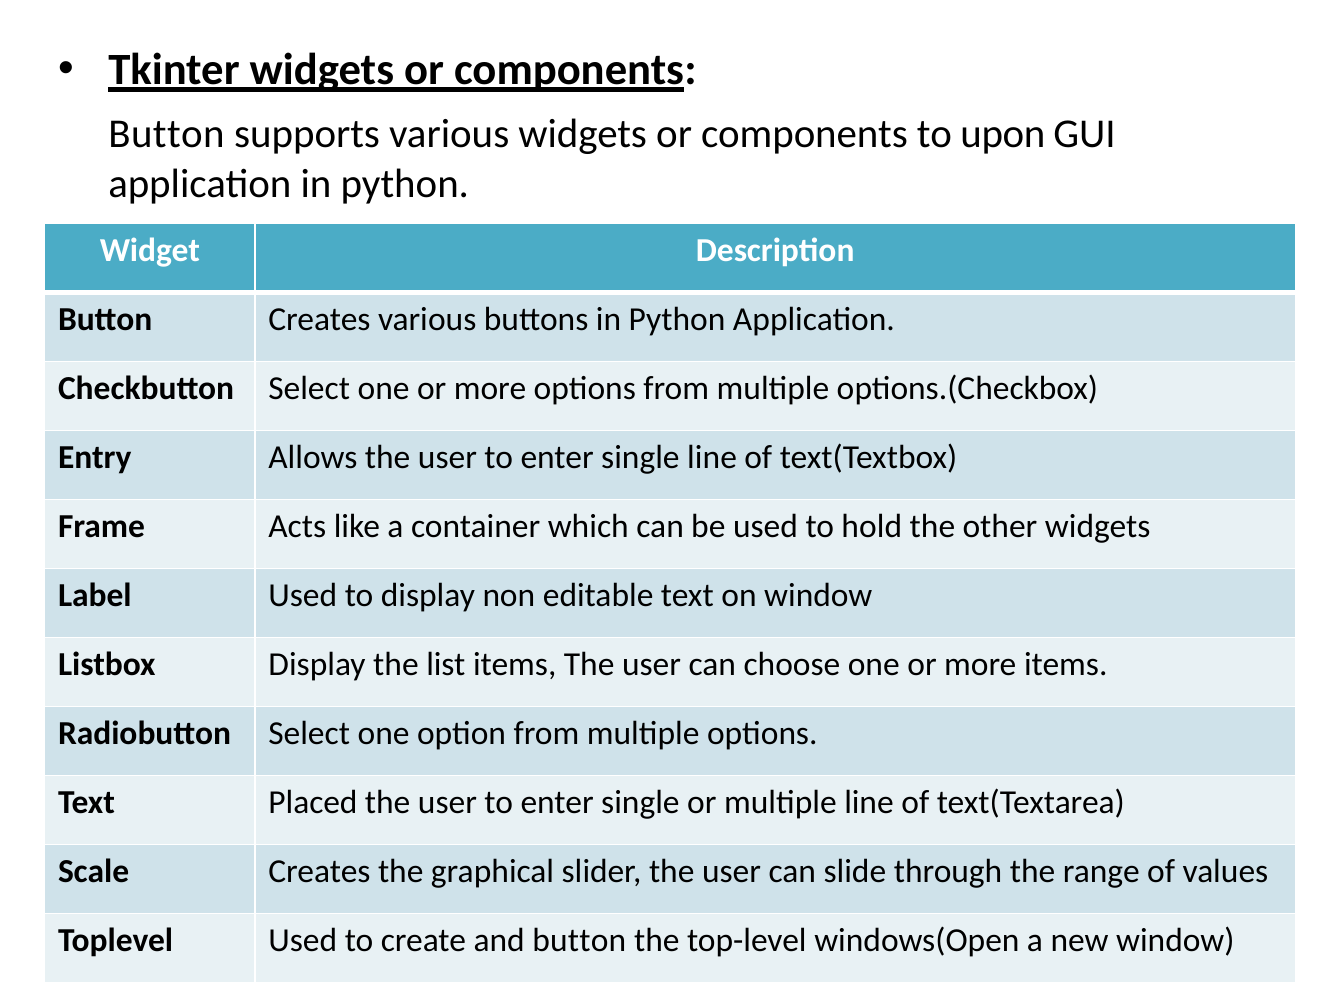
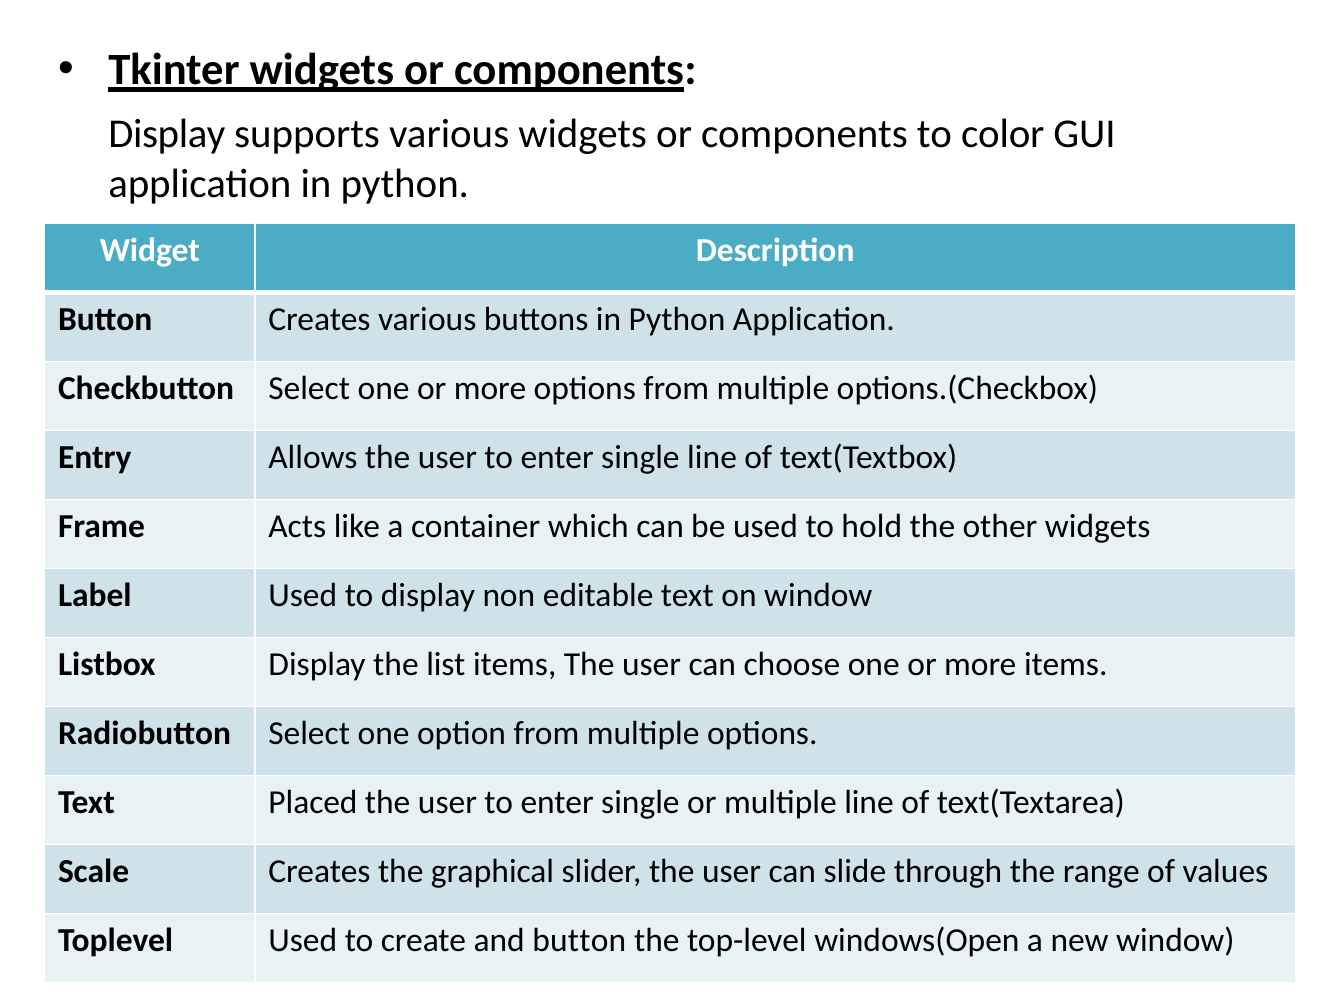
Button at (167, 134): Button -> Display
upon: upon -> color
